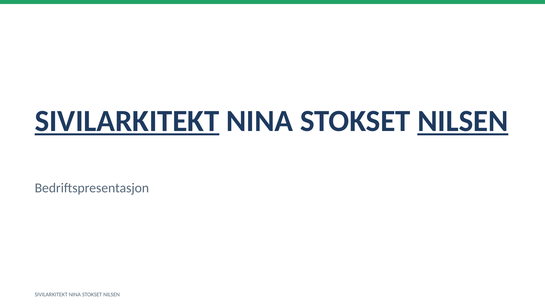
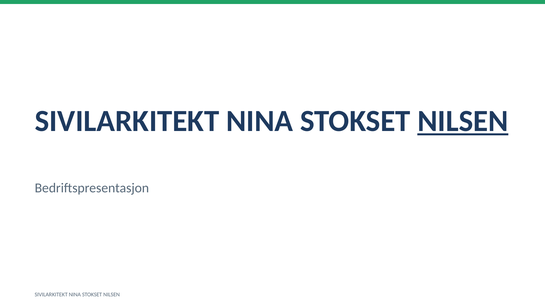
SIVILARKITEKT at (127, 121) underline: present -> none
